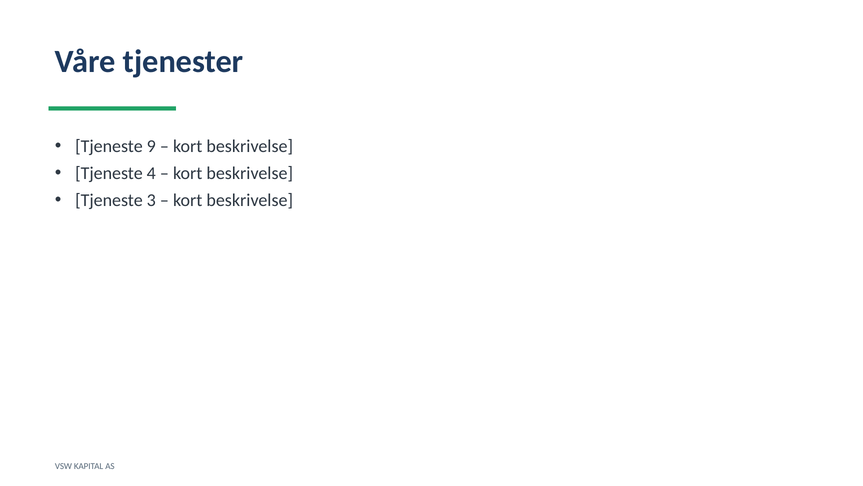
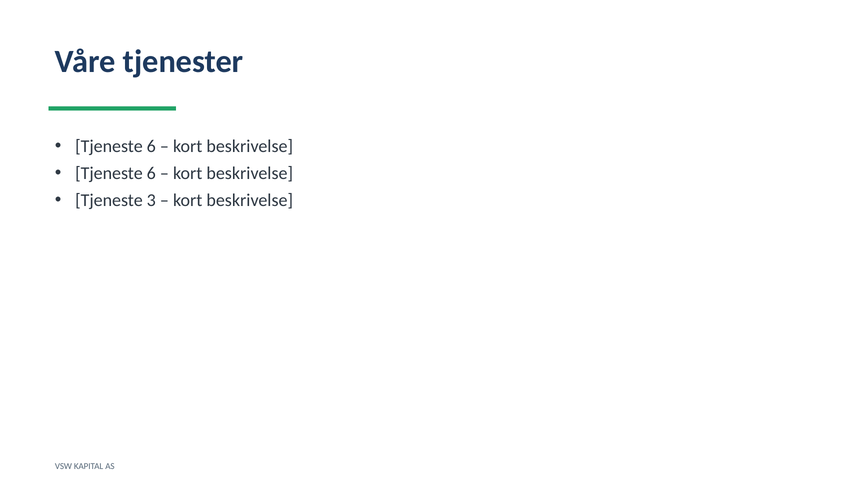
9 at (151, 146): 9 -> 6
4 at (151, 173): 4 -> 6
